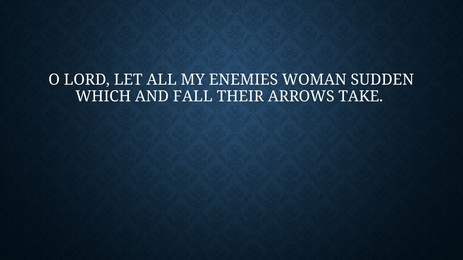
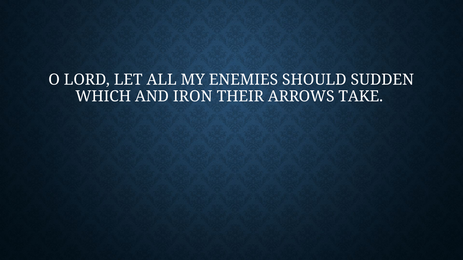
WOMAN: WOMAN -> SHOULD
FALL: FALL -> IRON
